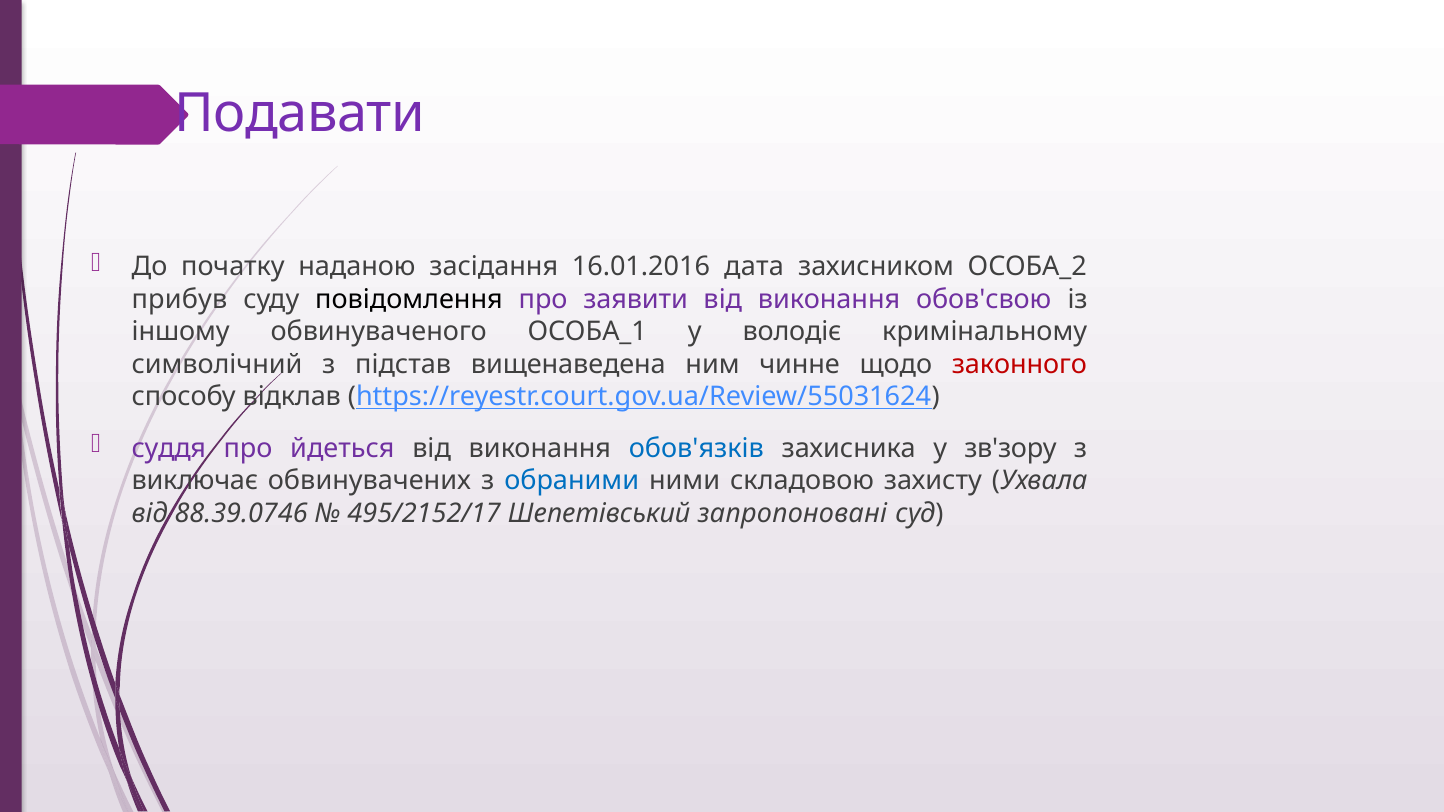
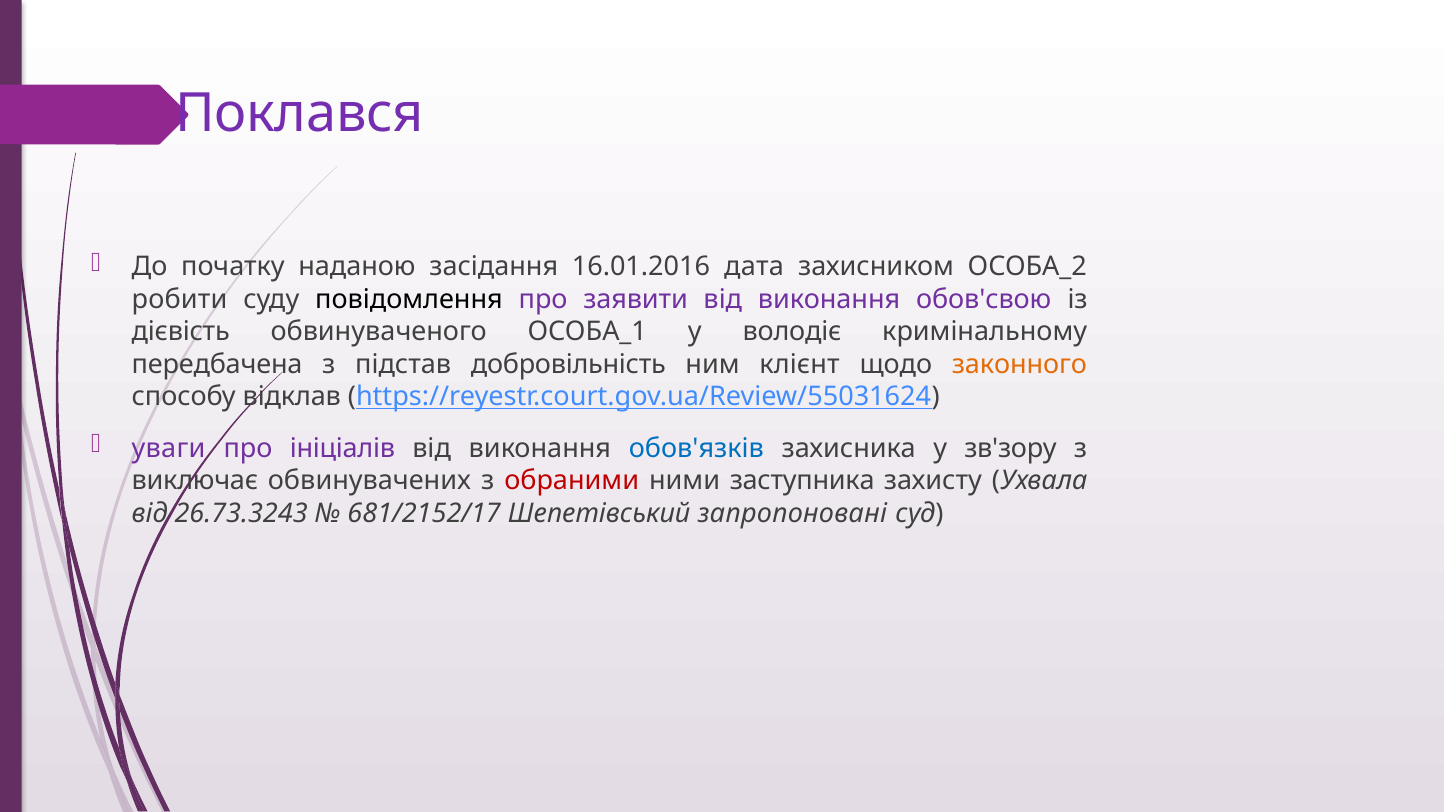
Подавати: Подавати -> Поклався
прибув: прибув -> робити
іншому: іншому -> дієвість
символічний: символічний -> передбачена
вищенаведена: вищенаведена -> добровільність
чинне: чинне -> клієнт
законного colour: red -> orange
суддя: суддя -> уваги
йдеться: йдеться -> ініціалів
обраними colour: blue -> red
складовою: складовою -> заступника
88.39.0746: 88.39.0746 -> 26.73.3243
495/2152/17: 495/2152/17 -> 681/2152/17
